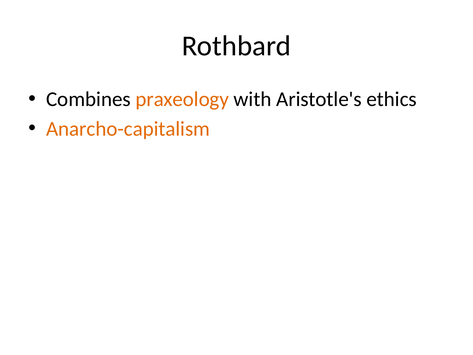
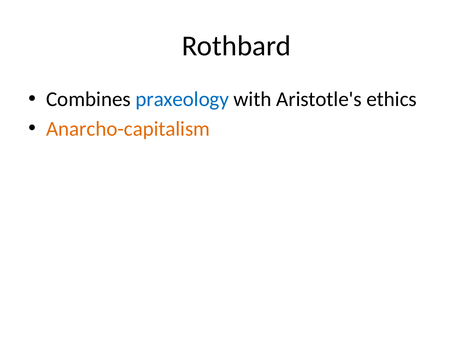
praxeology colour: orange -> blue
